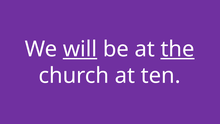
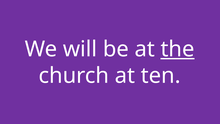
will underline: present -> none
